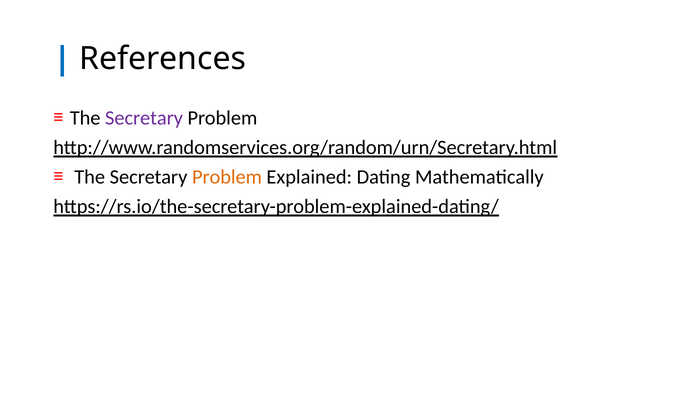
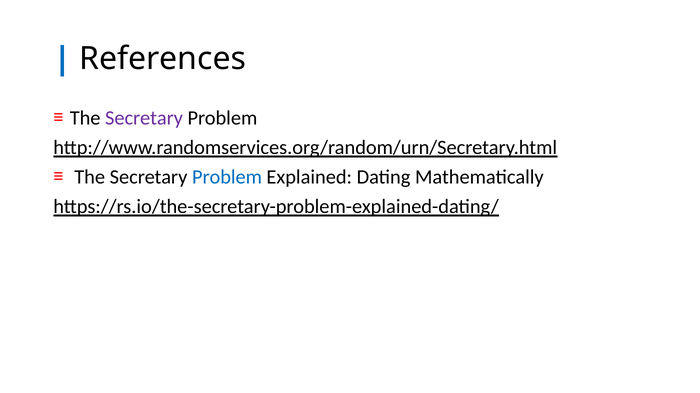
Problem at (227, 177) colour: orange -> blue
